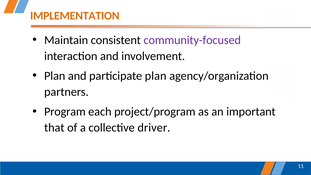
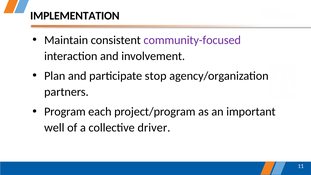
IMPLEMENTATION colour: orange -> black
participate plan: plan -> stop
that: that -> well
